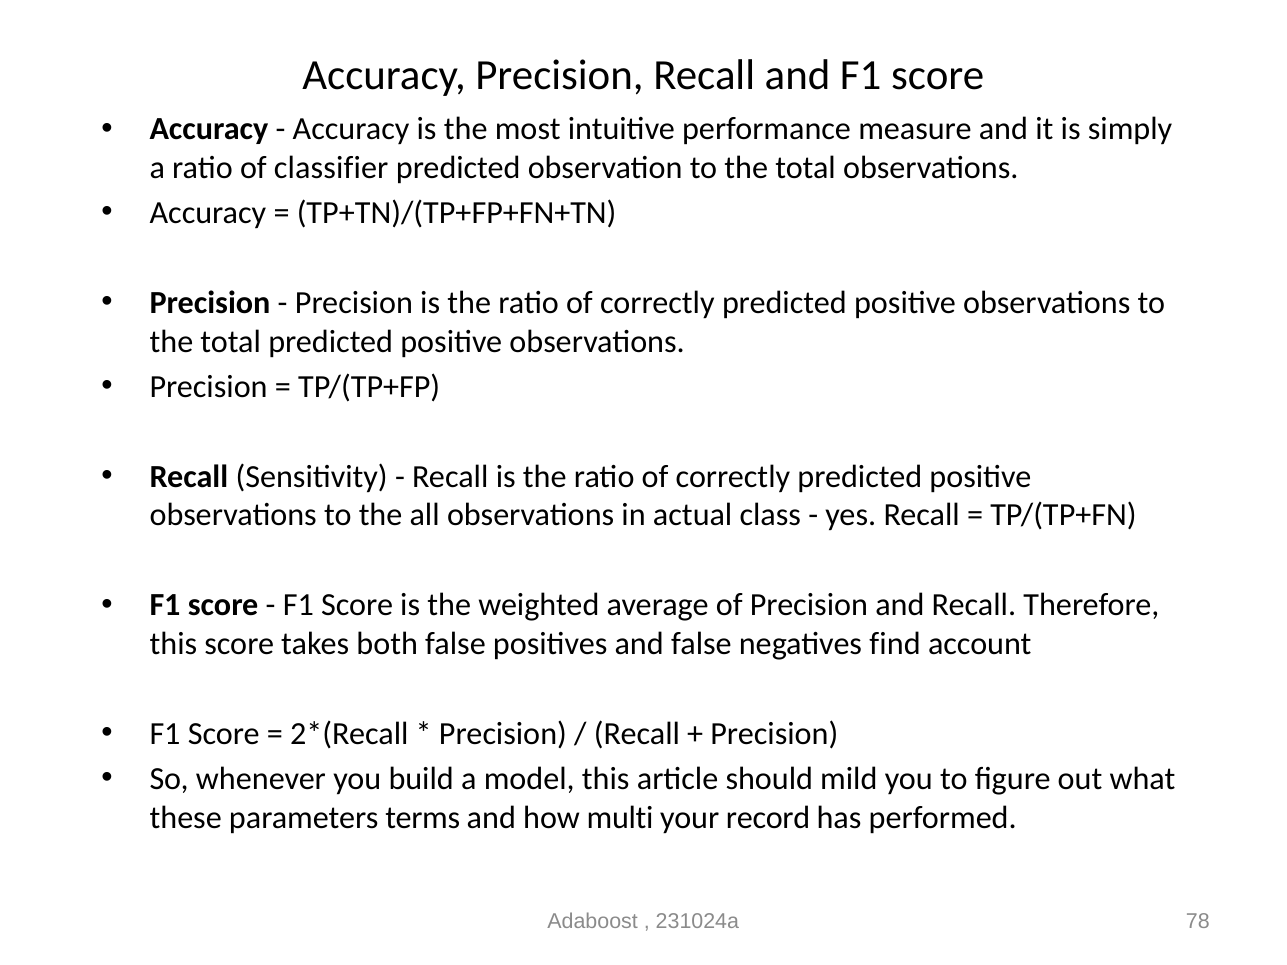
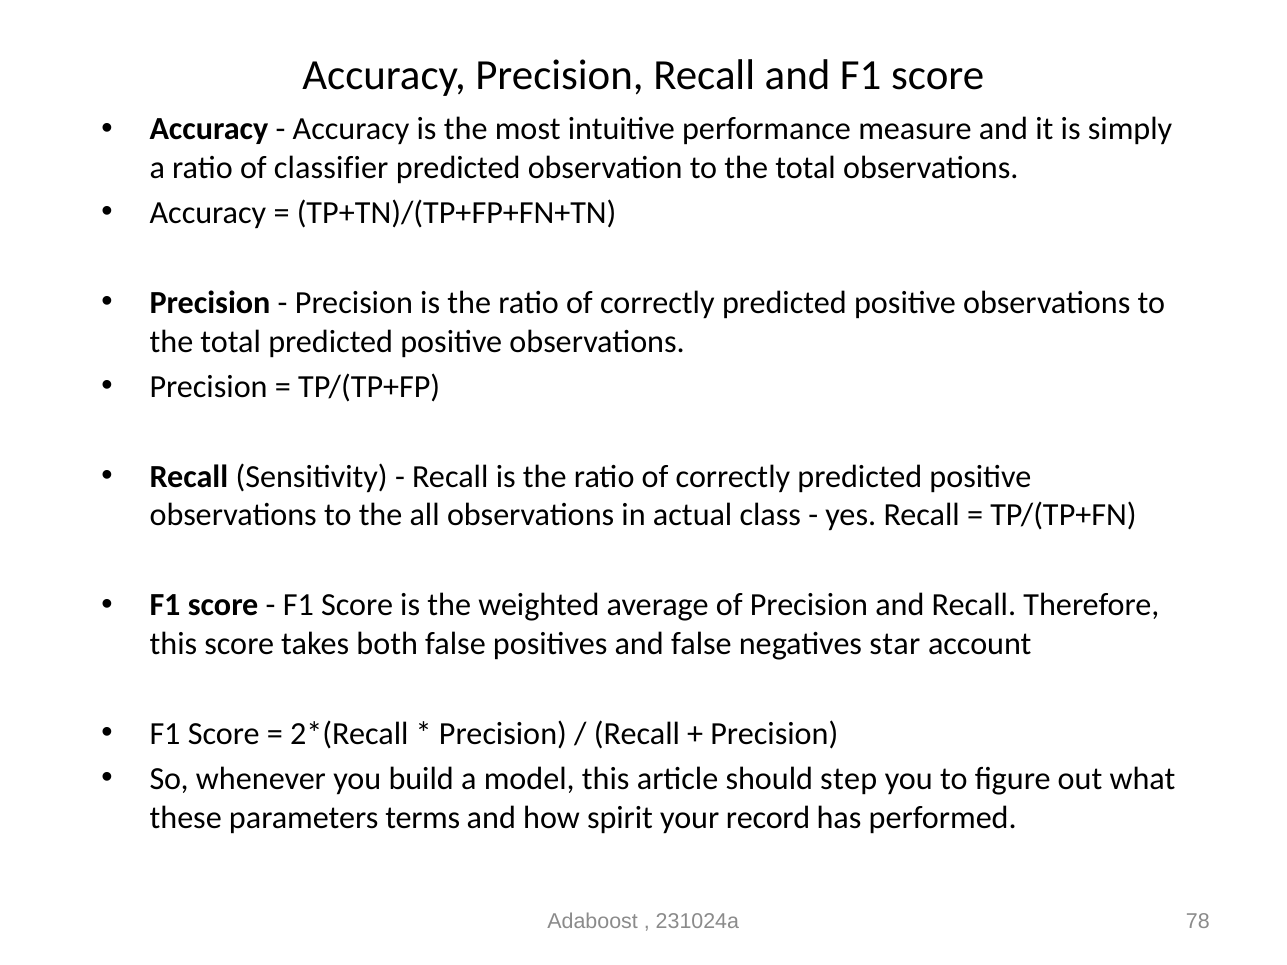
find: find -> star
mild: mild -> step
multi: multi -> spirit
